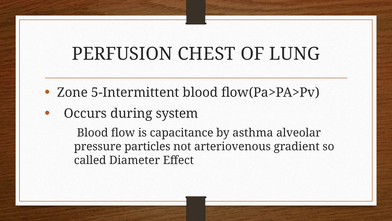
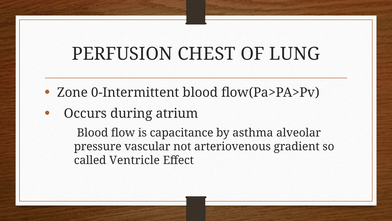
5-Intermittent: 5-Intermittent -> 0-Intermittent
system: system -> atrium
particles: particles -> vascular
Diameter: Diameter -> Ventricle
